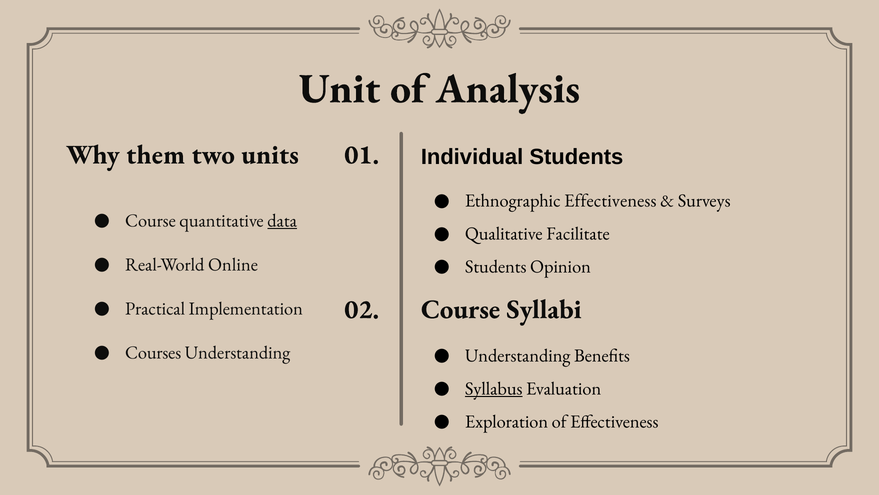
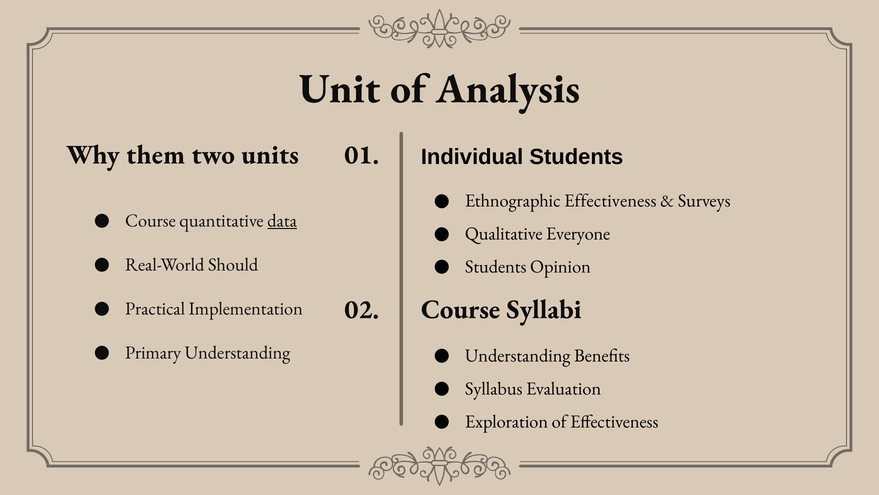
Facilitate: Facilitate -> Everyone
Online: Online -> Should
Courses: Courses -> Primary
Syllabus underline: present -> none
